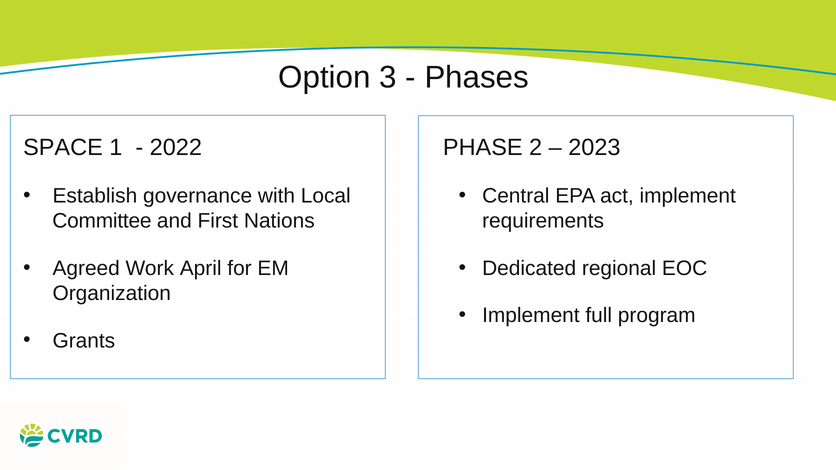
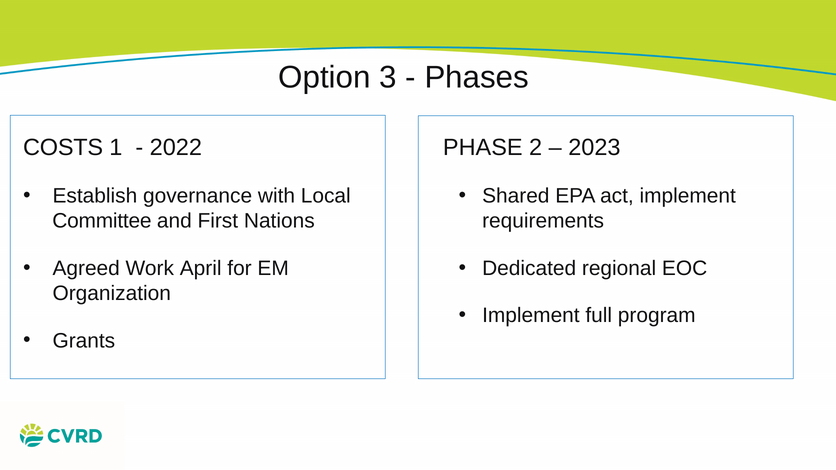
SPACE: SPACE -> COSTS
Central: Central -> Shared
